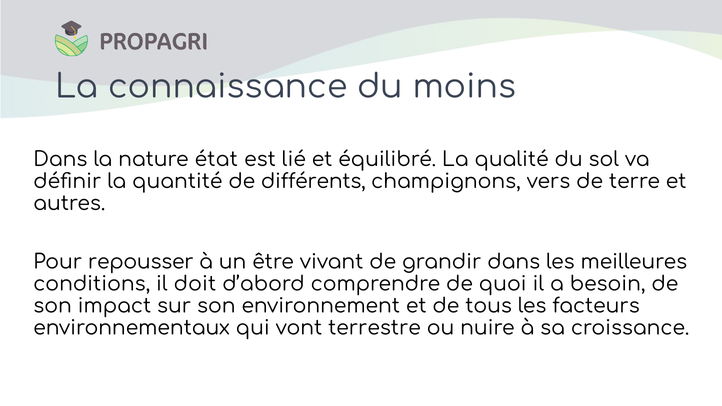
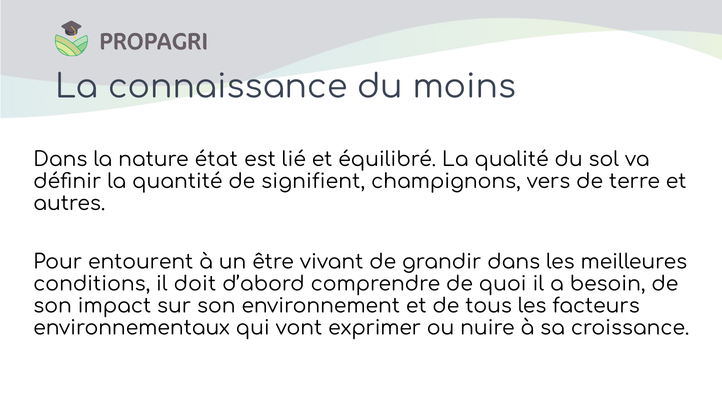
différents: différents -> signifient
repousser: repousser -> entourent
terrestre: terrestre -> exprimer
